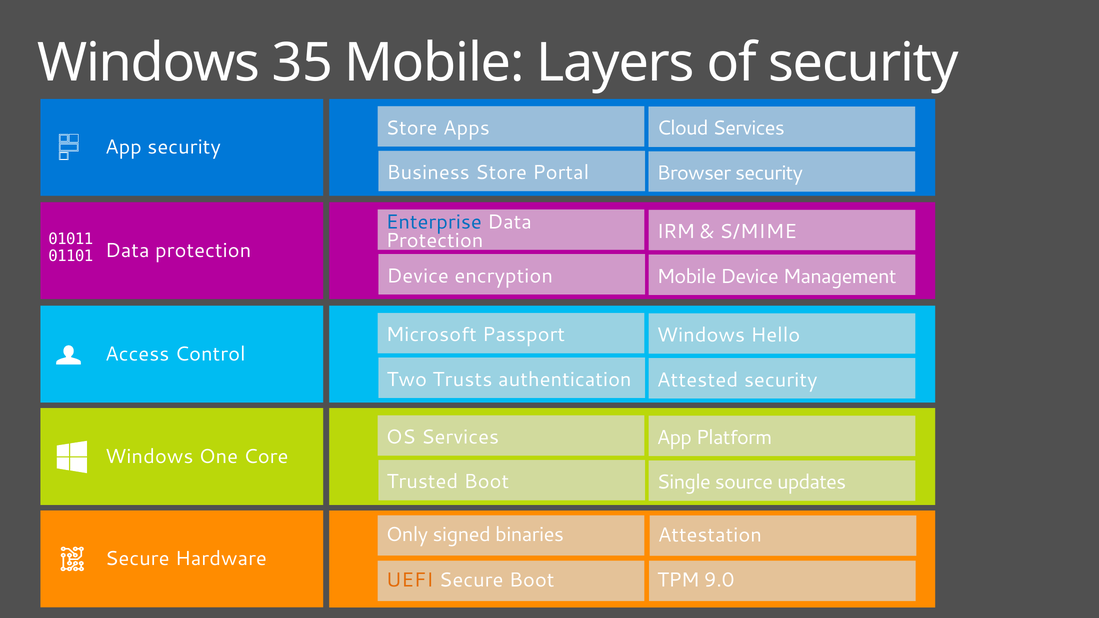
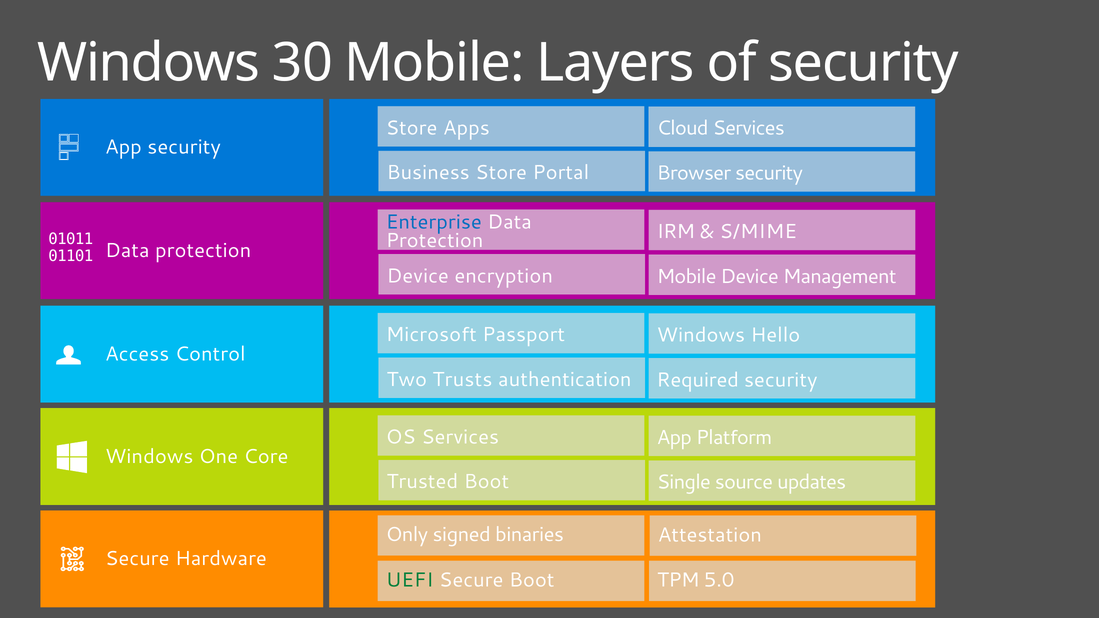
35: 35 -> 30
Attested: Attested -> Required
UEFI colour: orange -> green
9.0: 9.0 -> 5.0
